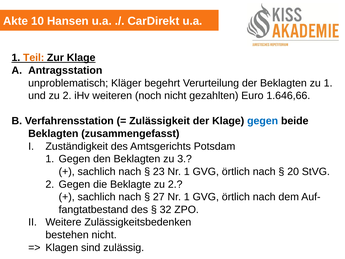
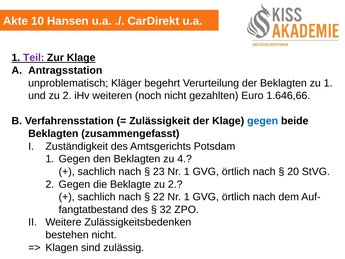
Teil colour: orange -> purple
3: 3 -> 4
27: 27 -> 22
